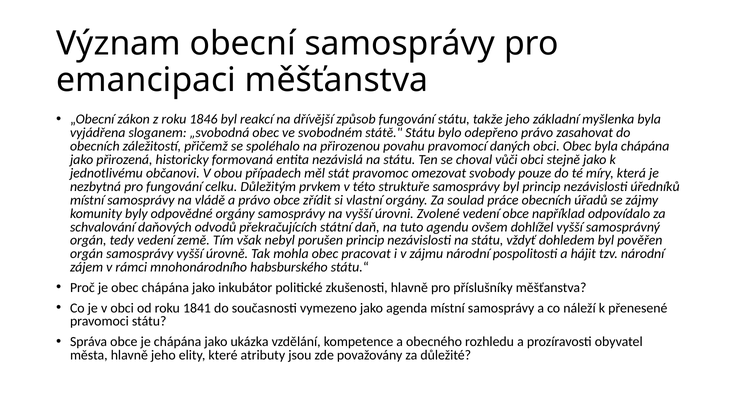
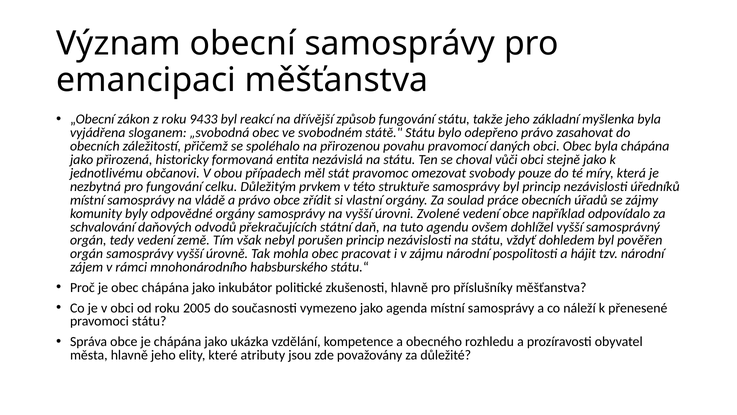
1846: 1846 -> 9433
1841: 1841 -> 2005
